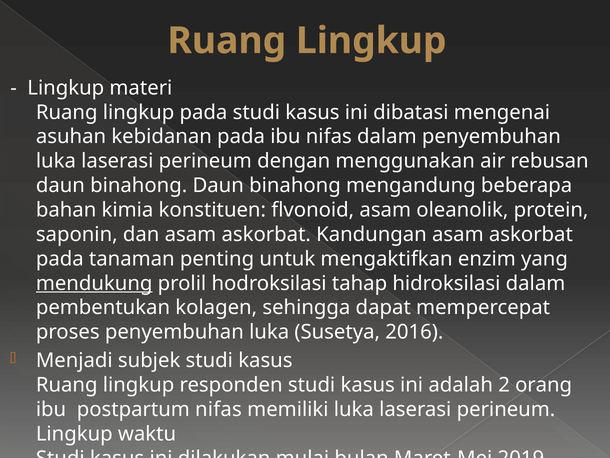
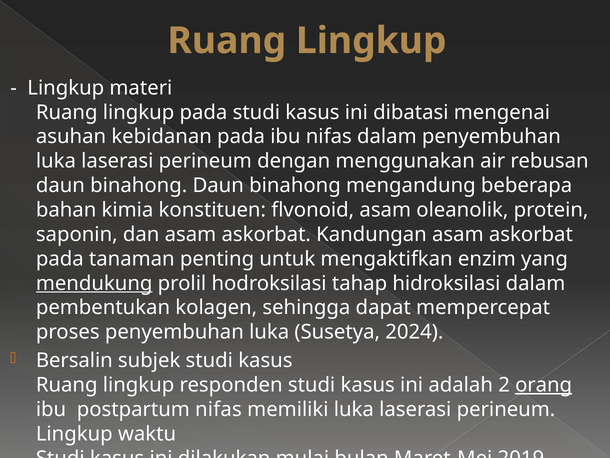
2016: 2016 -> 2024
Menjadi: Menjadi -> Bersalin
orang underline: none -> present
